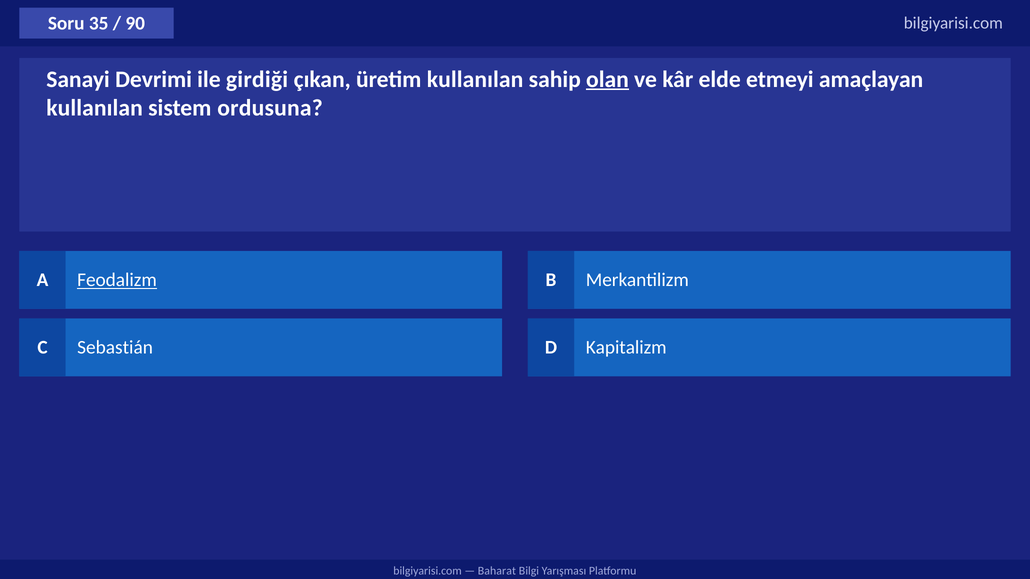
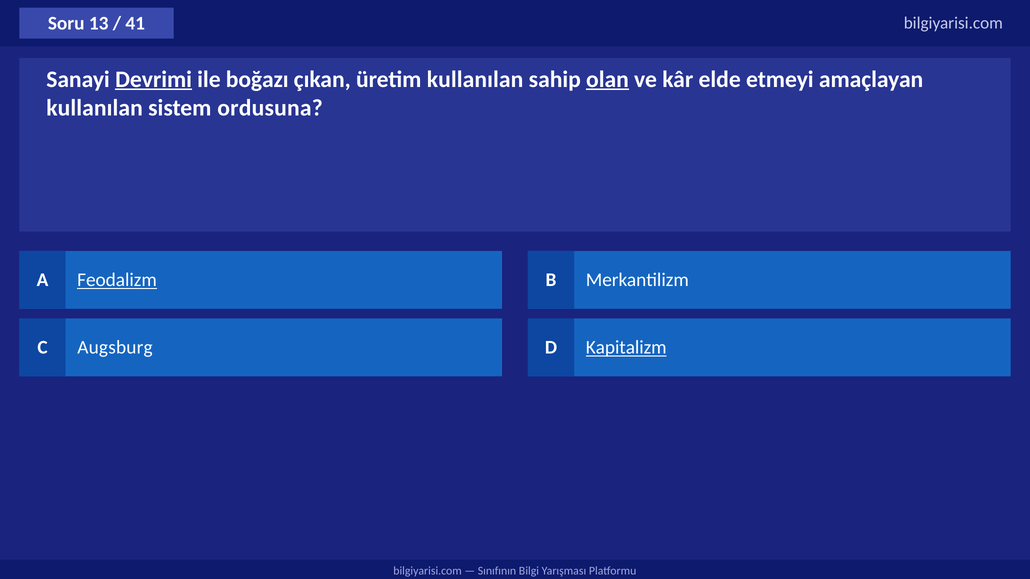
35: 35 -> 13
90: 90 -> 41
Devrimi underline: none -> present
girdiği: girdiği -> boğazı
Sebastián: Sebastián -> Augsburg
Kapitalizm underline: none -> present
Baharat: Baharat -> Sınıfının
